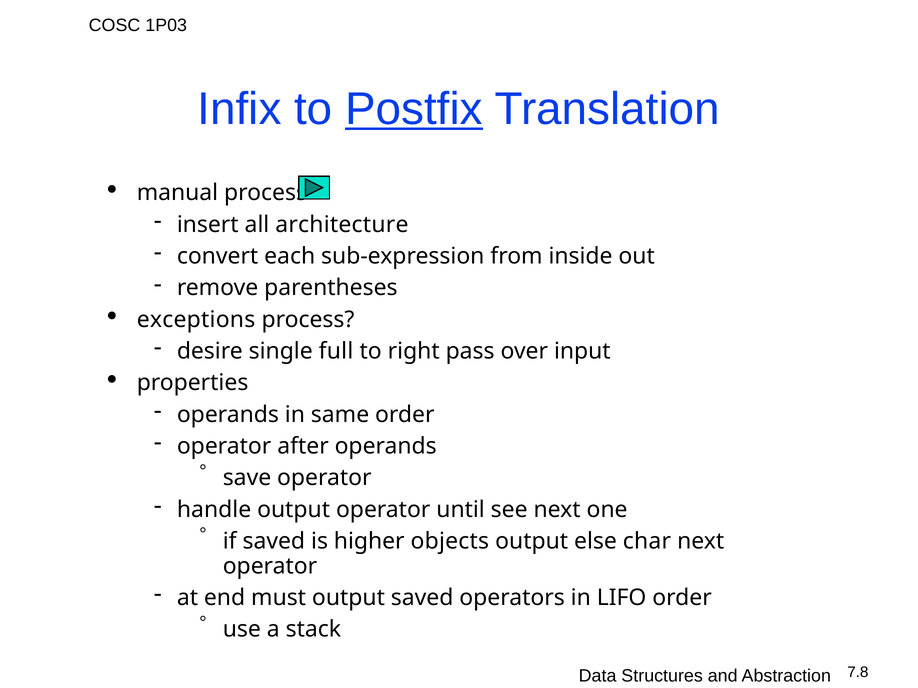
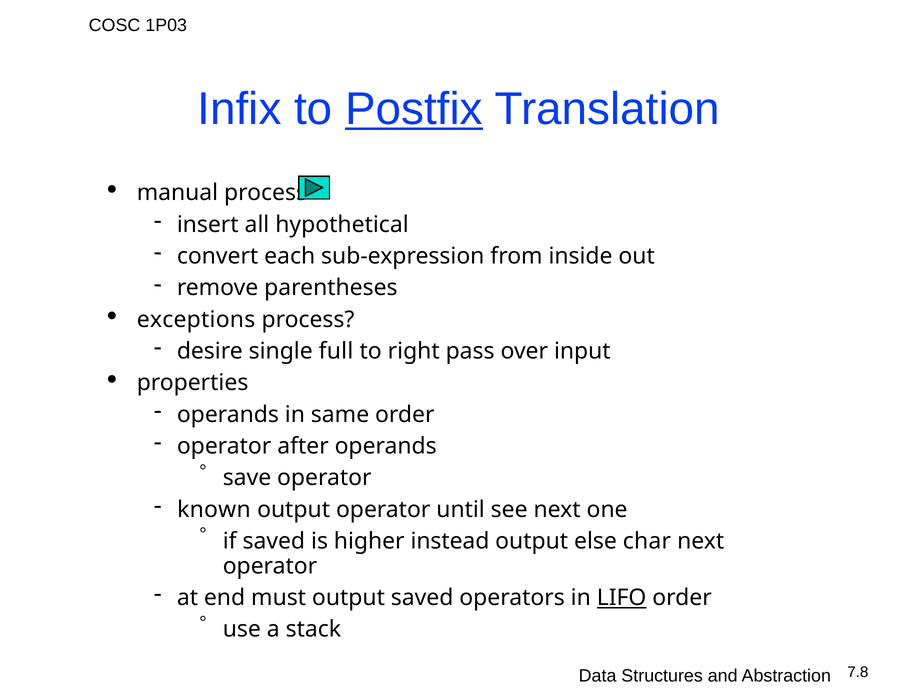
architecture: architecture -> hypothetical
handle: handle -> known
objects: objects -> instead
LIFO underline: none -> present
